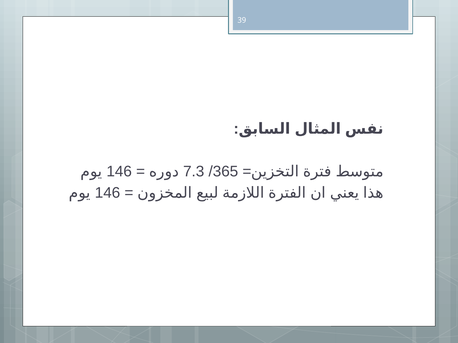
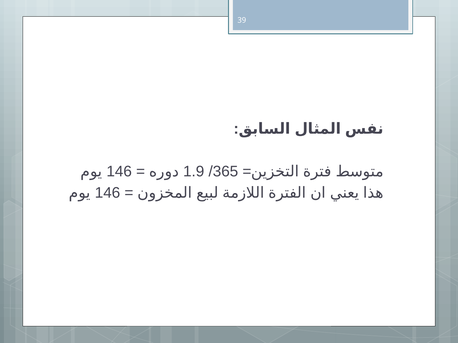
7.3: 7.3 -> 1.9
